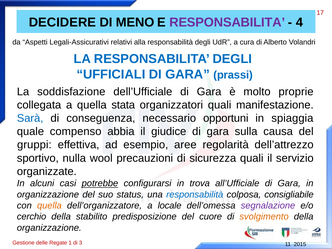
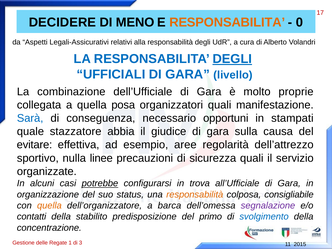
RESPONSABILITA at (227, 22) colour: purple -> orange
4: 4 -> 0
DEGLI at (232, 59) underline: none -> present
prassi: prassi -> livello
soddisfazione: soddisfazione -> combinazione
stata: stata -> posa
spiaggia: spiaggia -> stampati
compenso: compenso -> stazzatore
gruppi: gruppi -> evitare
wool: wool -> linee
responsabilità at (195, 195) colour: blue -> orange
locale: locale -> barca
cerchio: cerchio -> contatti
cuore: cuore -> primo
svolgimento colour: orange -> blue
organizzazione at (49, 228): organizzazione -> concentrazione
